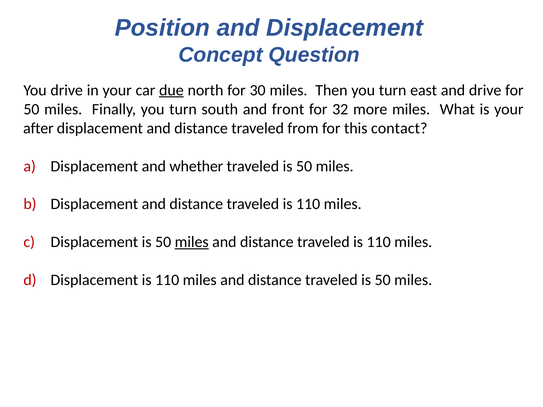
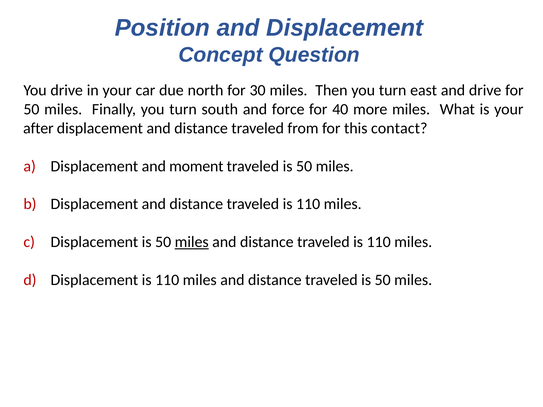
due underline: present -> none
front: front -> force
32: 32 -> 40
whether: whether -> moment
